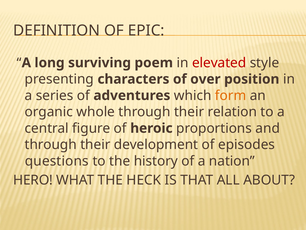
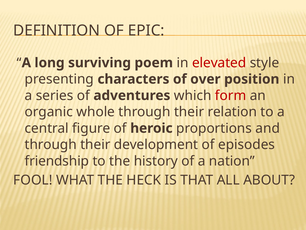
form colour: orange -> red
questions: questions -> friendship
HERO: HERO -> FOOL
